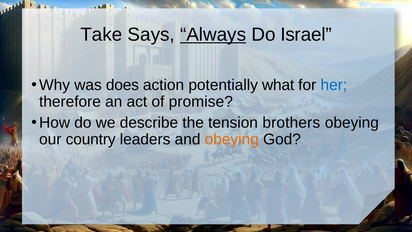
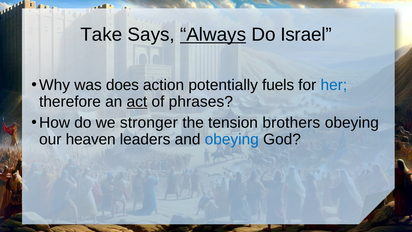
what: what -> fuels
act underline: none -> present
promise: promise -> phrases
describe: describe -> stronger
country: country -> heaven
obeying at (232, 139) colour: orange -> blue
